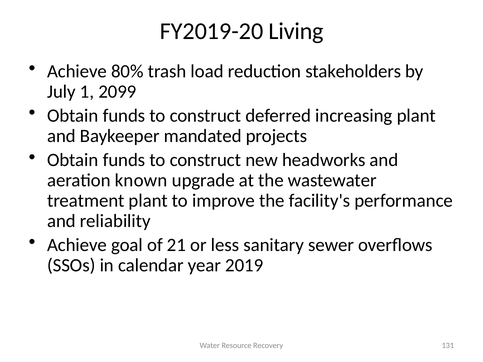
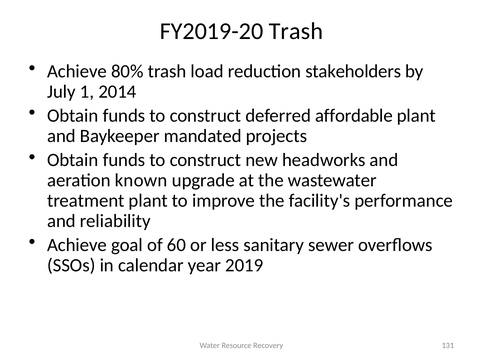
FY2019-20 Living: Living -> Trash
2099: 2099 -> 2014
increasing: increasing -> affordable
21: 21 -> 60
